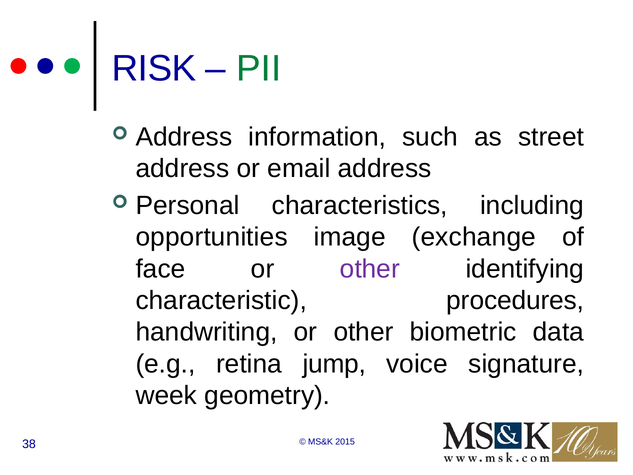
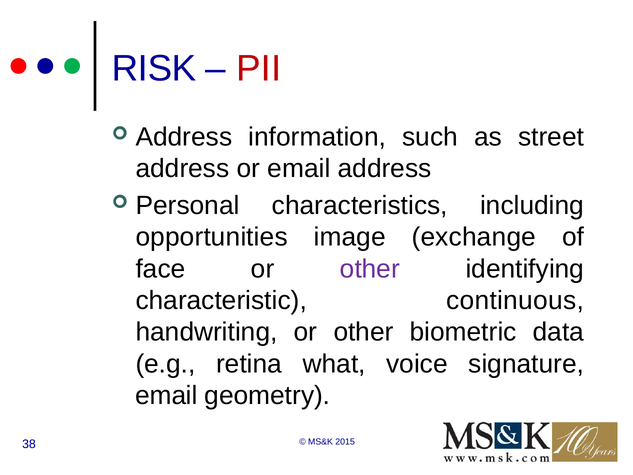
PII colour: green -> red
procedures: procedures -> continuous
jump: jump -> what
week at (166, 395): week -> email
